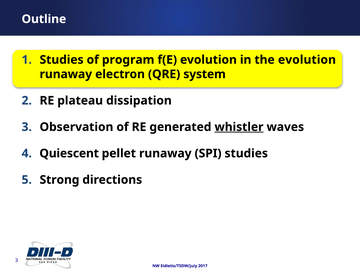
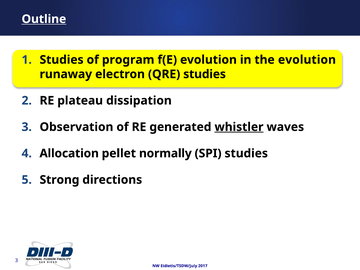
Outline underline: none -> present
QRE system: system -> studies
Quiescent: Quiescent -> Allocation
pellet runaway: runaway -> normally
